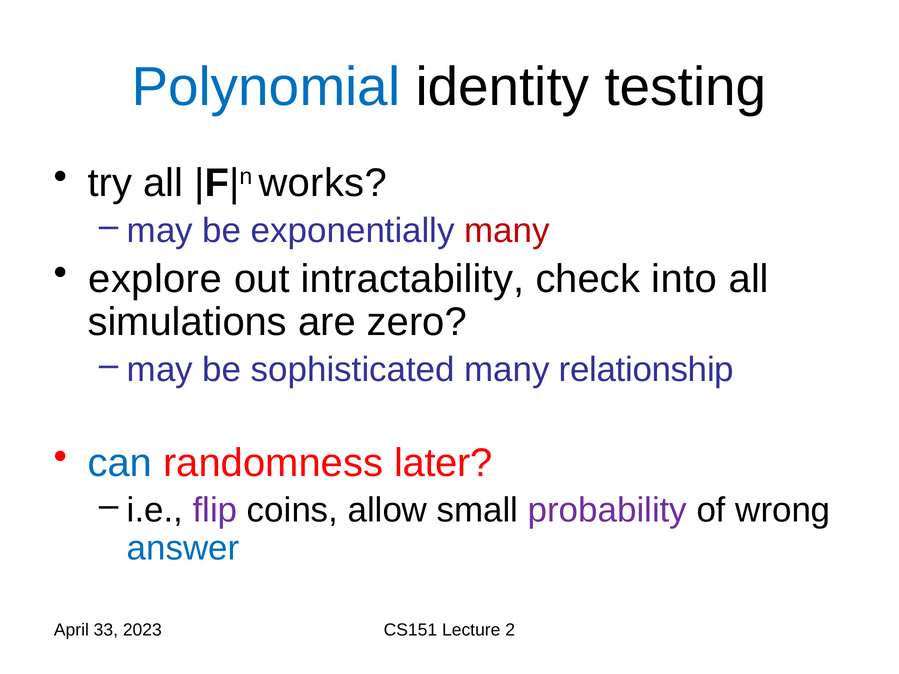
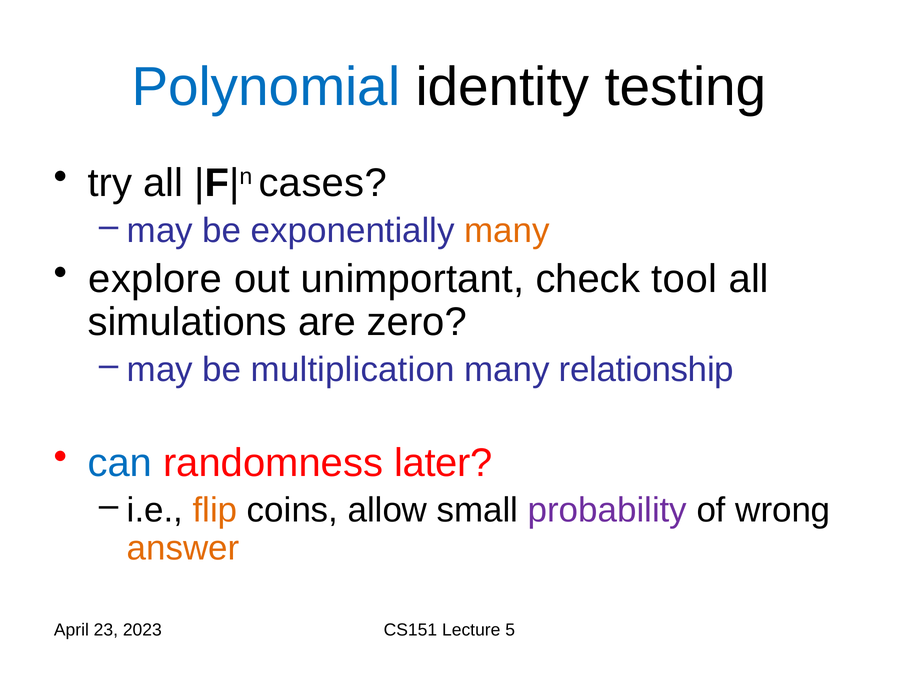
works: works -> cases
many at (507, 231) colour: red -> orange
intractability: intractability -> unimportant
into: into -> tool
sophisticated: sophisticated -> multiplication
flip colour: purple -> orange
answer colour: blue -> orange
33: 33 -> 23
2: 2 -> 5
